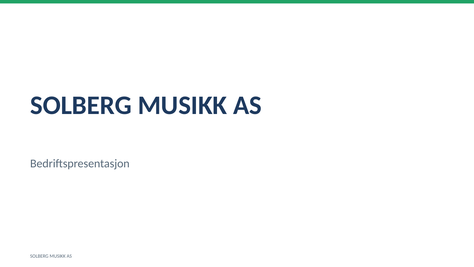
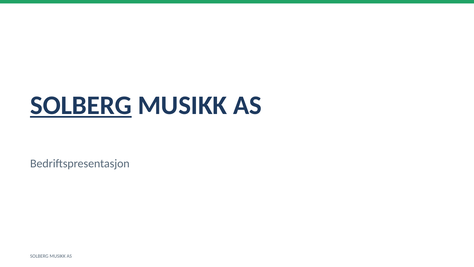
SOLBERG at (81, 105) underline: none -> present
